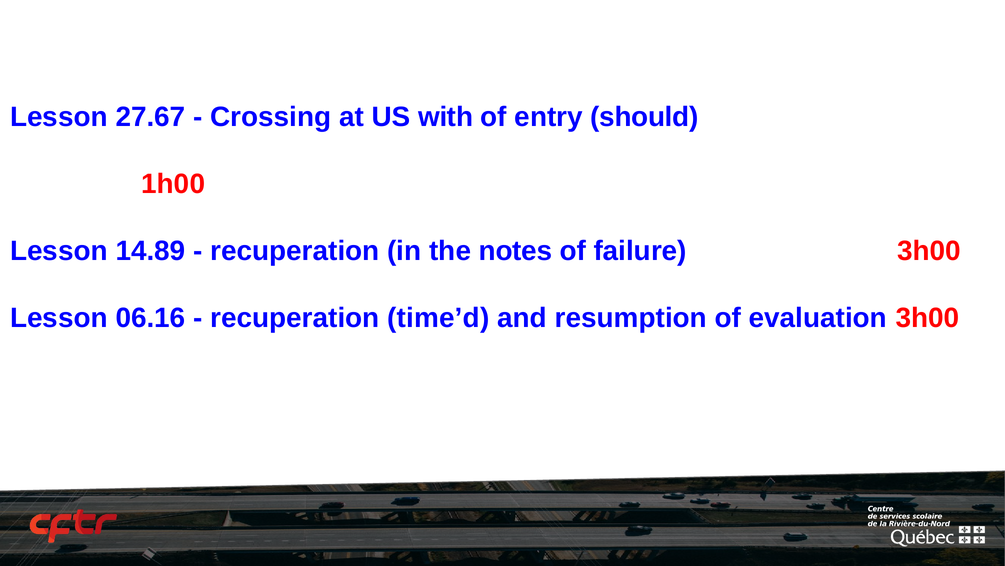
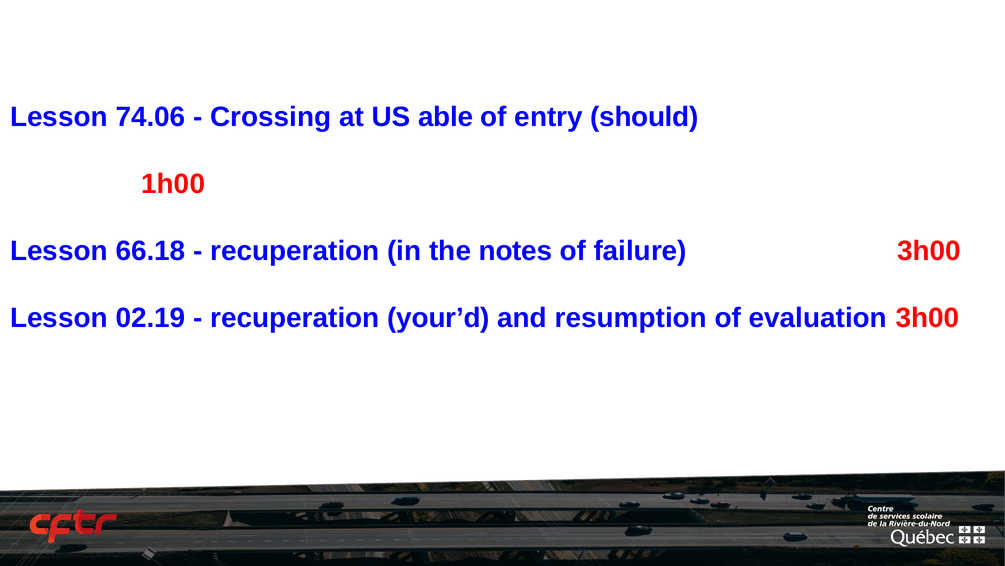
27.67: 27.67 -> 74.06
with: with -> able
14.89: 14.89 -> 66.18
06.16: 06.16 -> 02.19
time’d: time’d -> your’d
